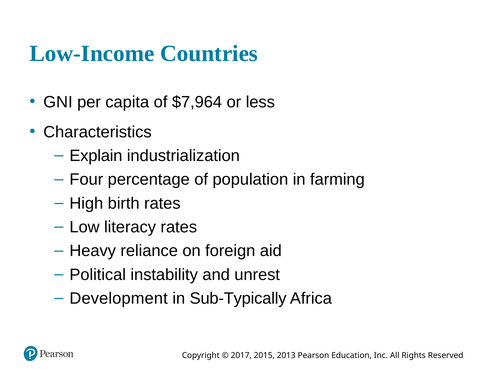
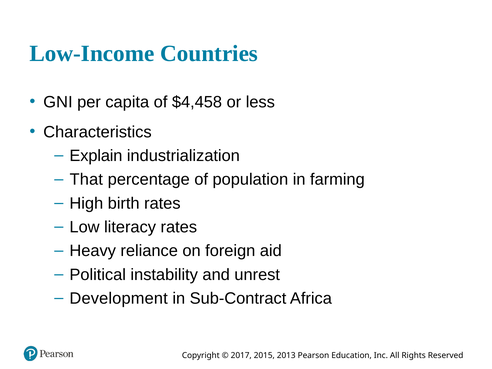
$7,964: $7,964 -> $4,458
Four: Four -> That
Sub-Typically: Sub-Typically -> Sub-Contract
